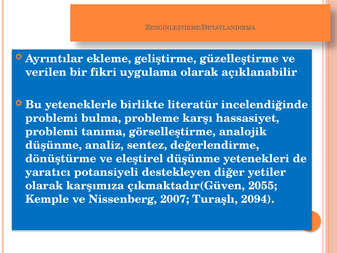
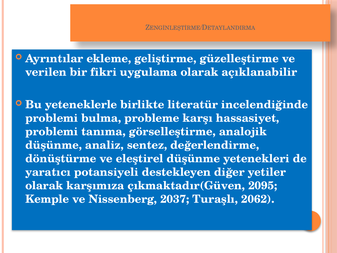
2055: 2055 -> 2095
2007: 2007 -> 2037
2094: 2094 -> 2062
